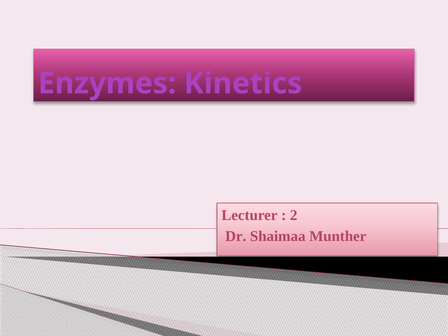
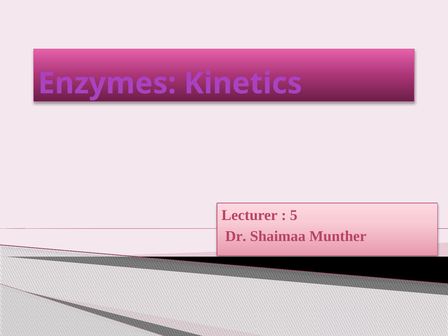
2: 2 -> 5
